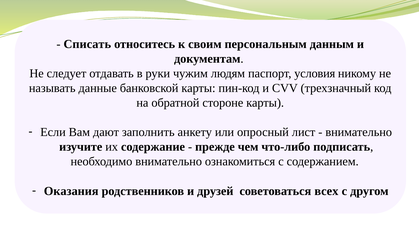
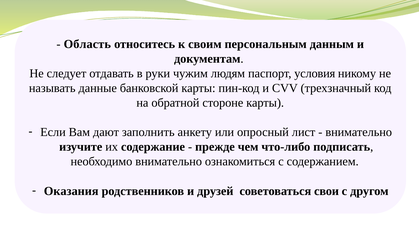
Списать: Списать -> Область
всех: всех -> свои
